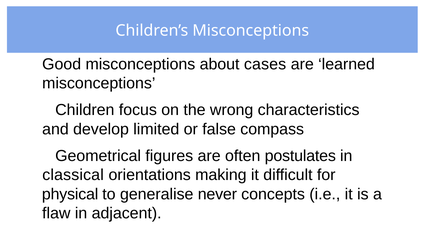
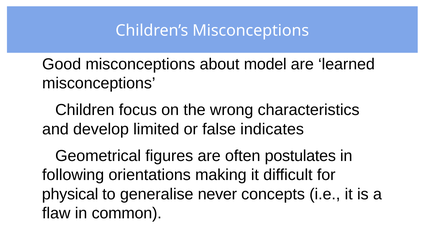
cases: cases -> model
compass: compass -> indicates
classical: classical -> following
adjacent: adjacent -> common
